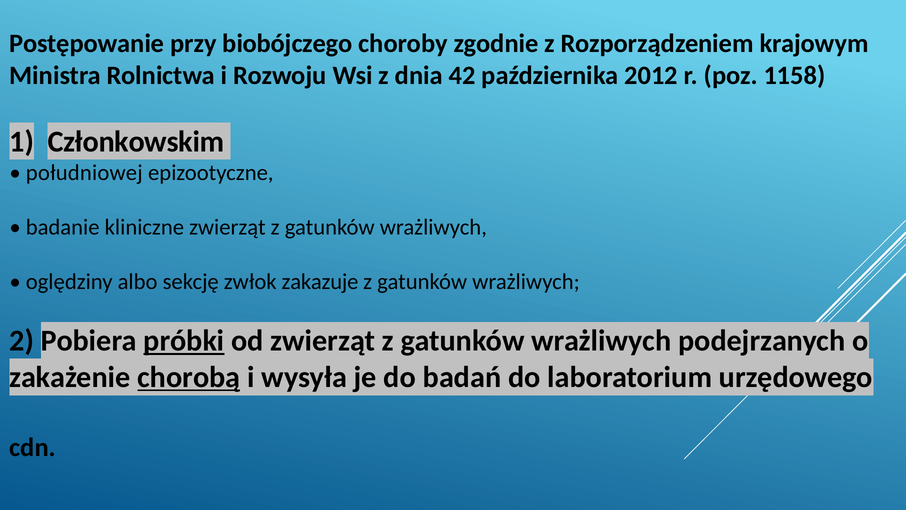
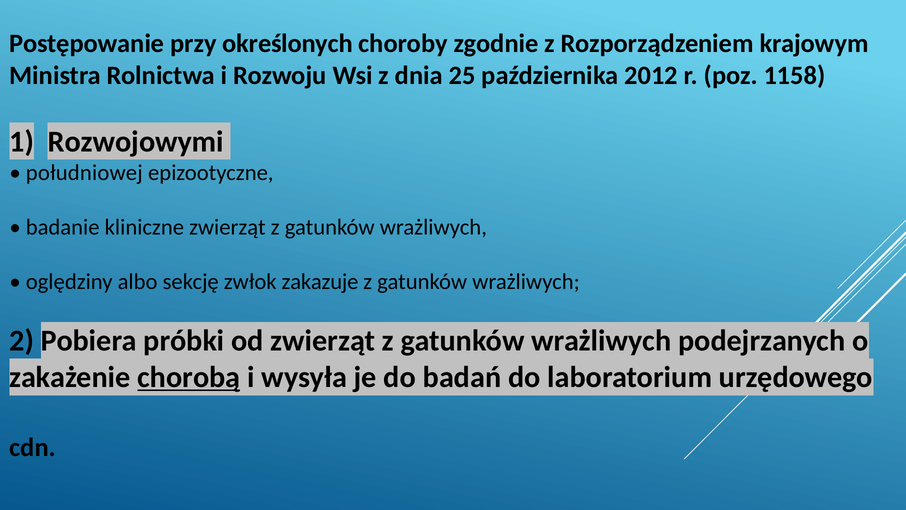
biobójczego: biobójczego -> określonych
42: 42 -> 25
Członkowskim: Członkowskim -> Rozwojowymi
próbki underline: present -> none
